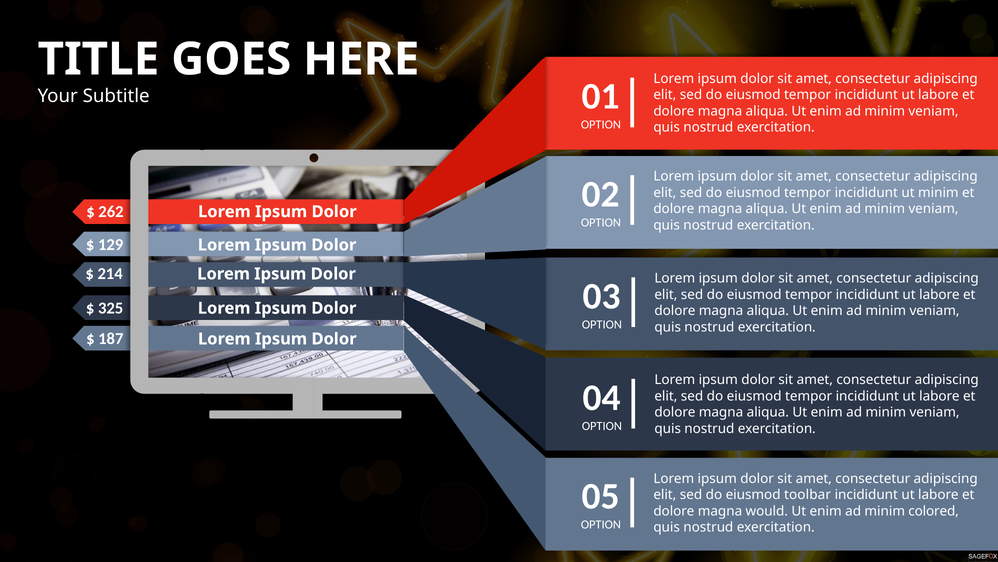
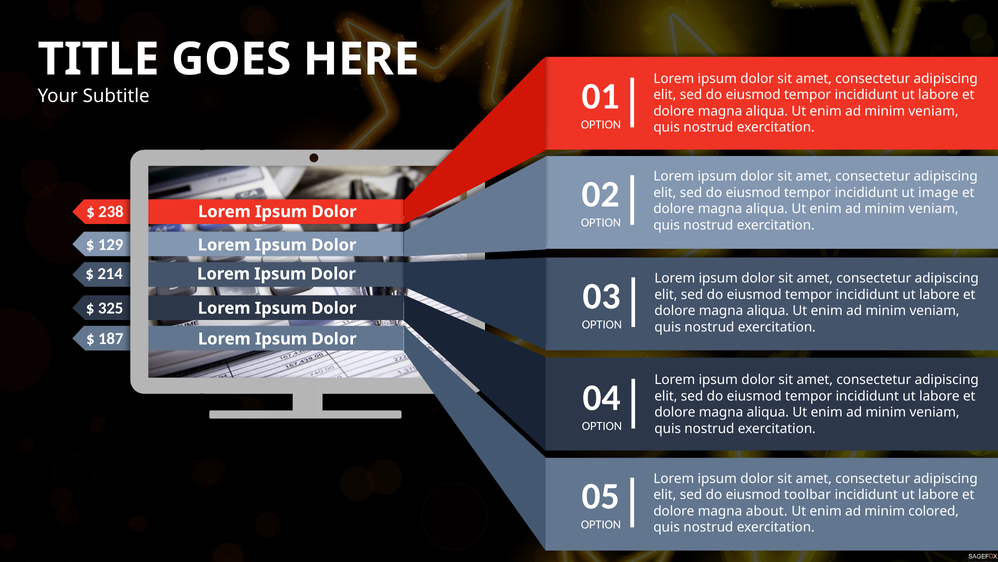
ut minim: minim -> image
262: 262 -> 238
would: would -> about
